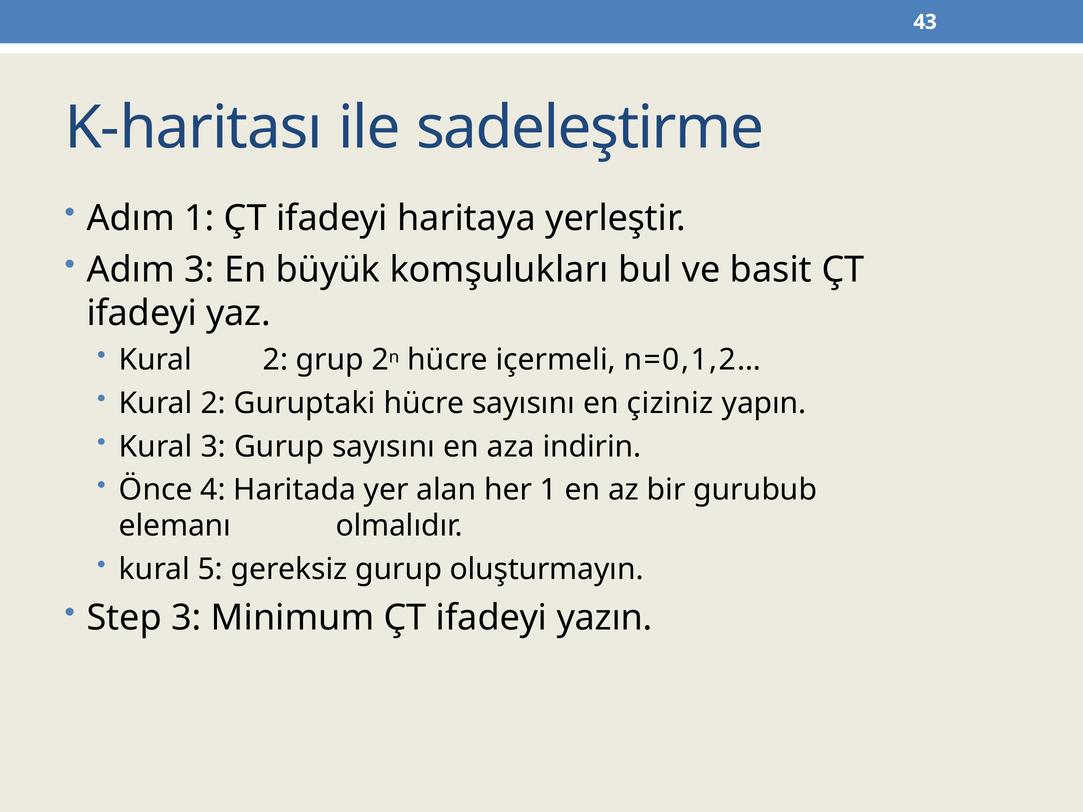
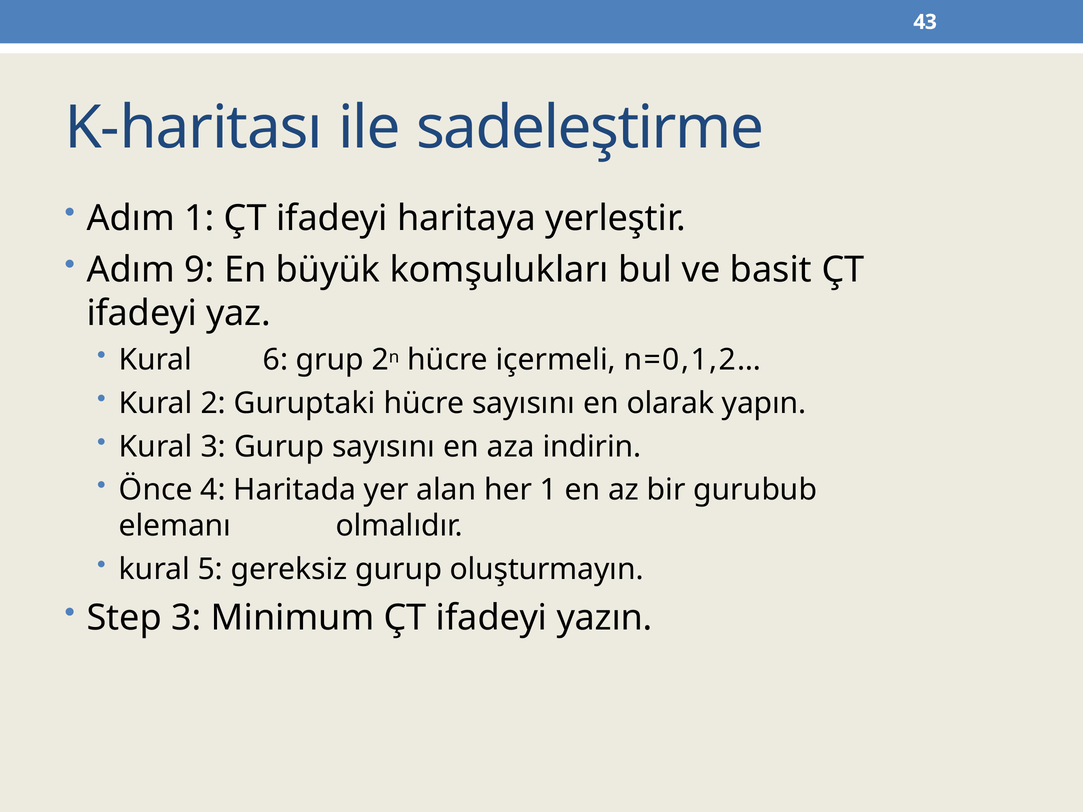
Adım 3: 3 -> 9
2 at (275, 360): 2 -> 6
çiziniz: çiziniz -> olarak
